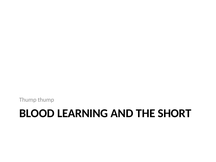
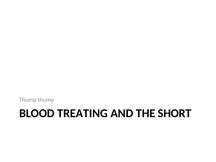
LEARNING: LEARNING -> TREATING
